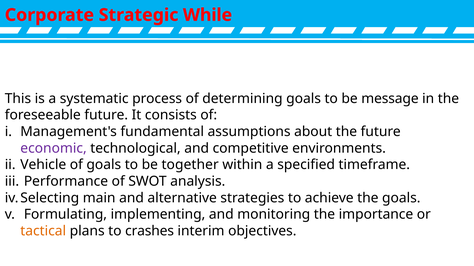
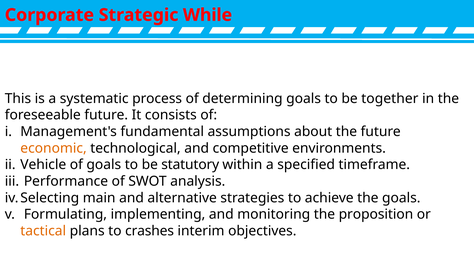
message: message -> together
economic colour: purple -> orange
together: together -> statutory
importance: importance -> proposition
